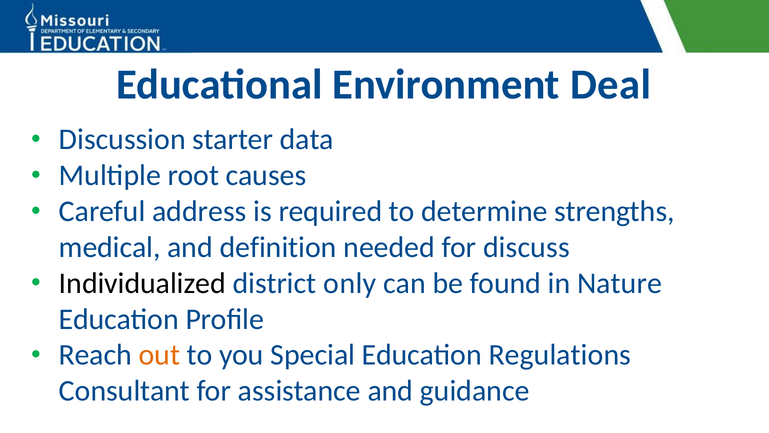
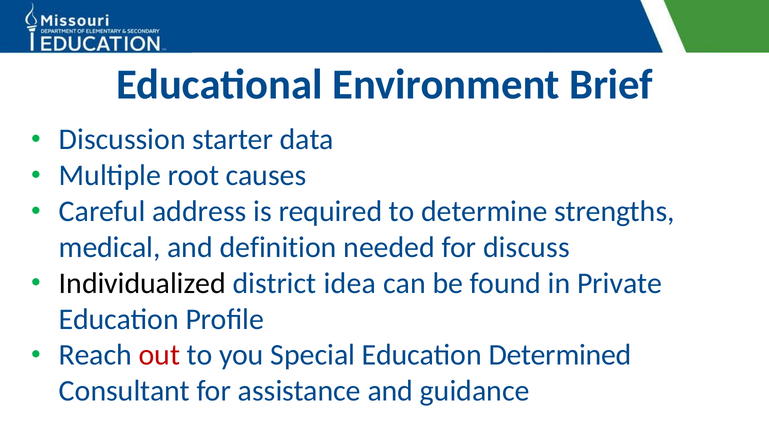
Deal: Deal -> Brief
only: only -> idea
Nature: Nature -> Private
out colour: orange -> red
Regulations: Regulations -> Determined
